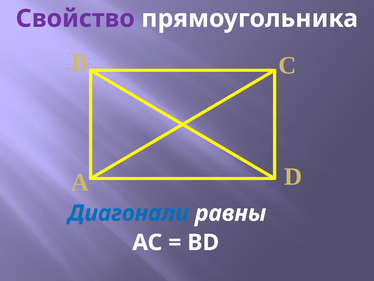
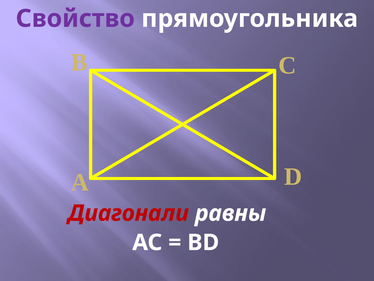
Диагонали colour: blue -> red
